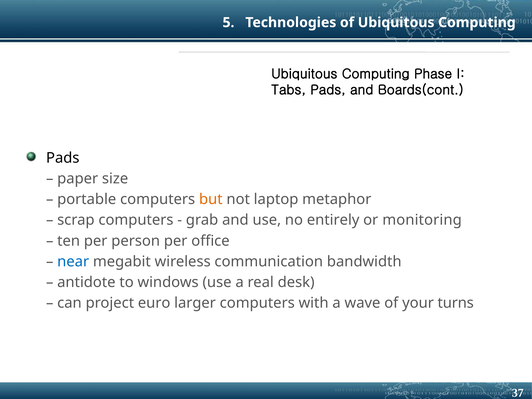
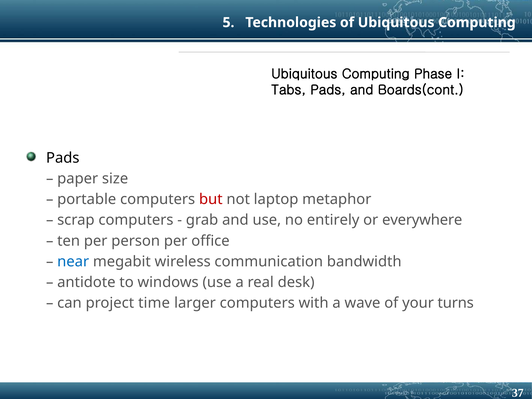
but colour: orange -> red
monitoring: monitoring -> everywhere
euro: euro -> time
